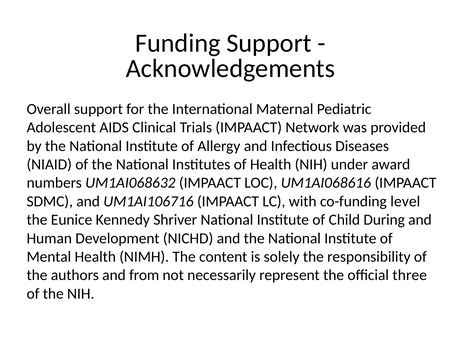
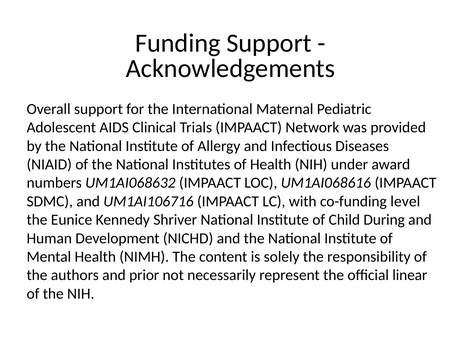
from: from -> prior
three: three -> linear
